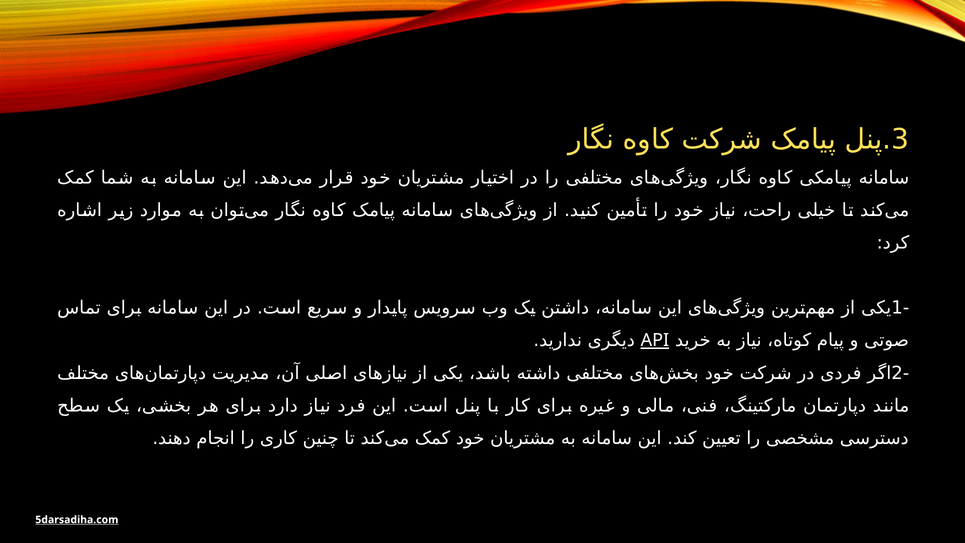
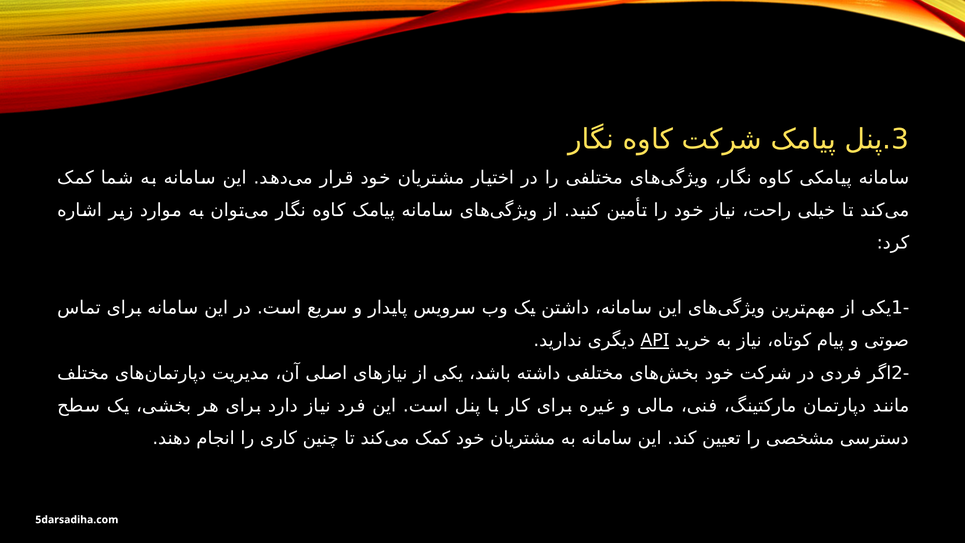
5darsadiha.com underline: present -> none
